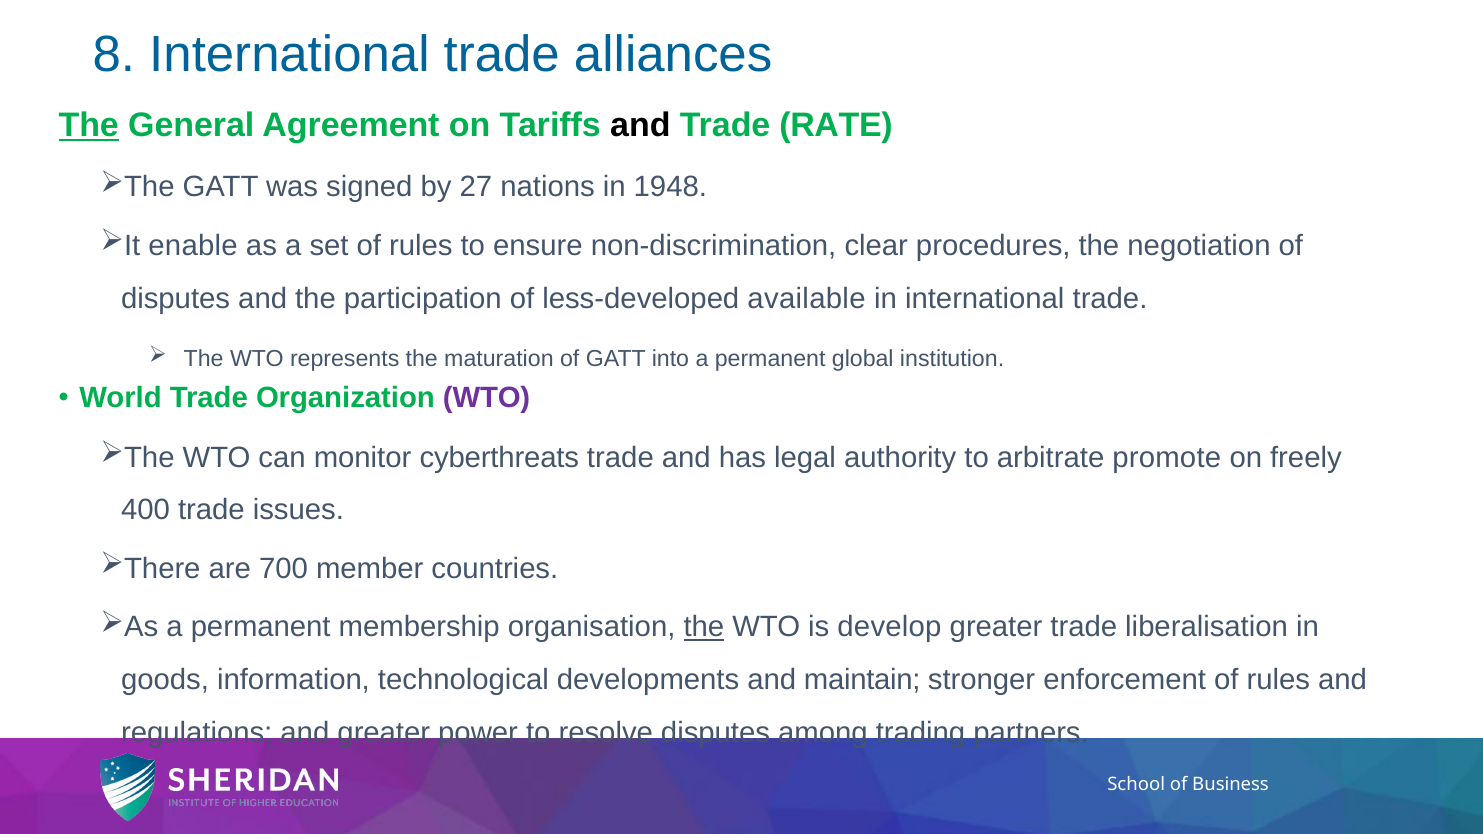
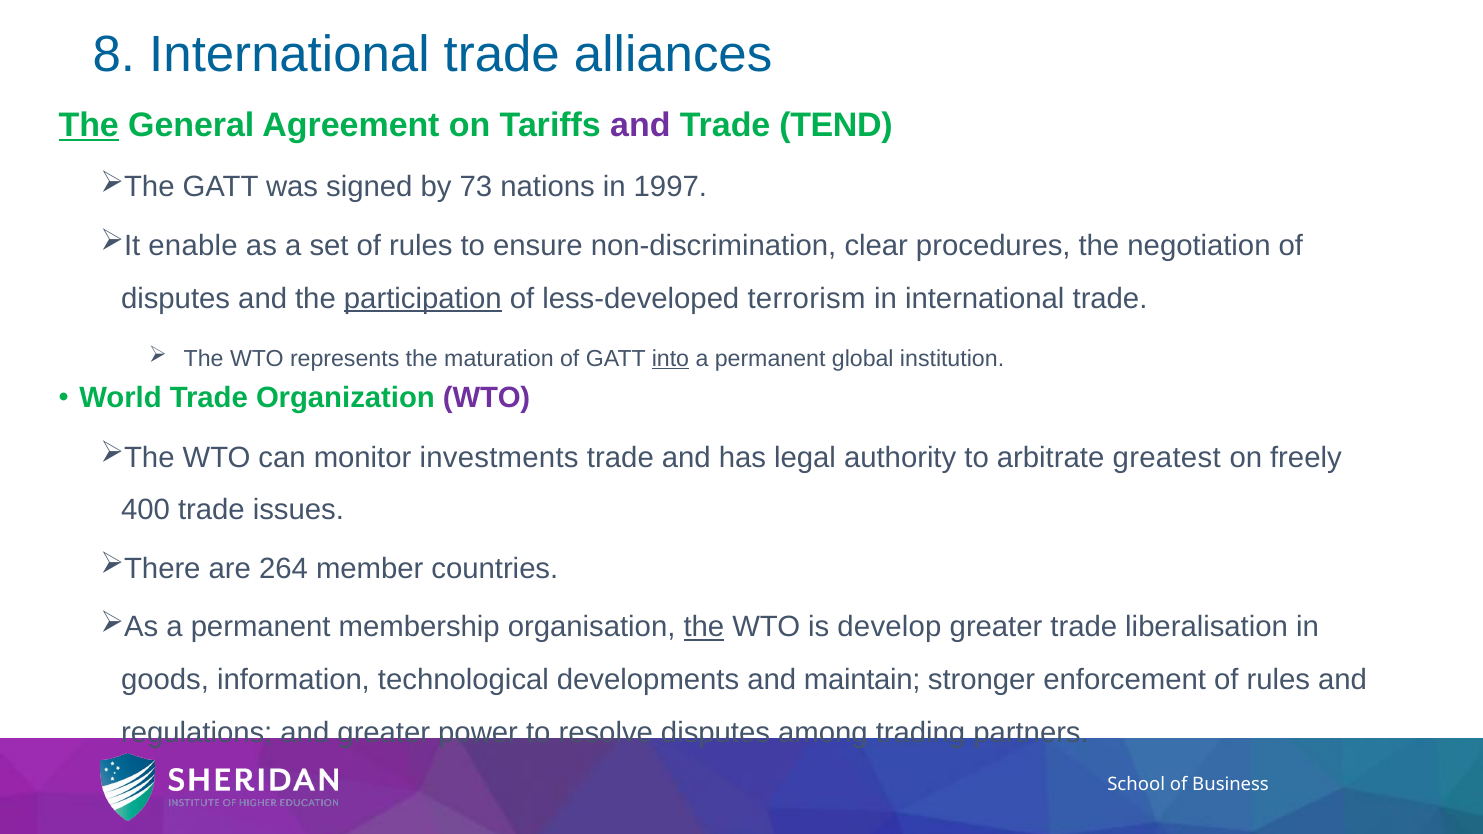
and at (640, 125) colour: black -> purple
RATE: RATE -> TEND
27: 27 -> 73
1948: 1948 -> 1997
participation underline: none -> present
available: available -> terrorism
into underline: none -> present
cyberthreats: cyberthreats -> investments
promote: promote -> greatest
700: 700 -> 264
